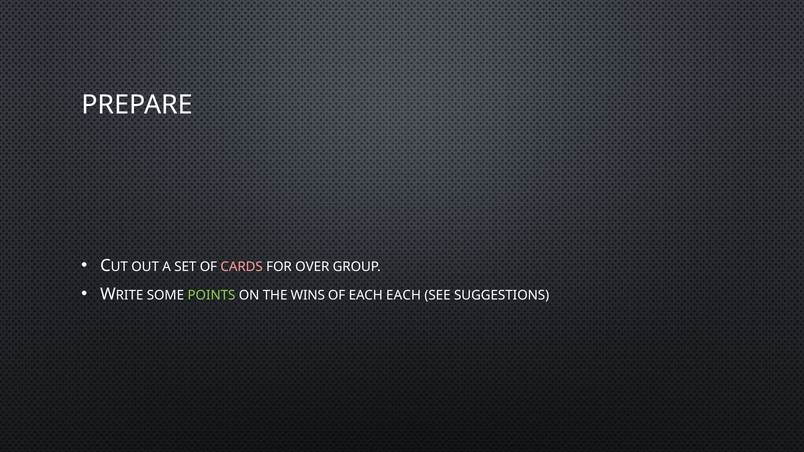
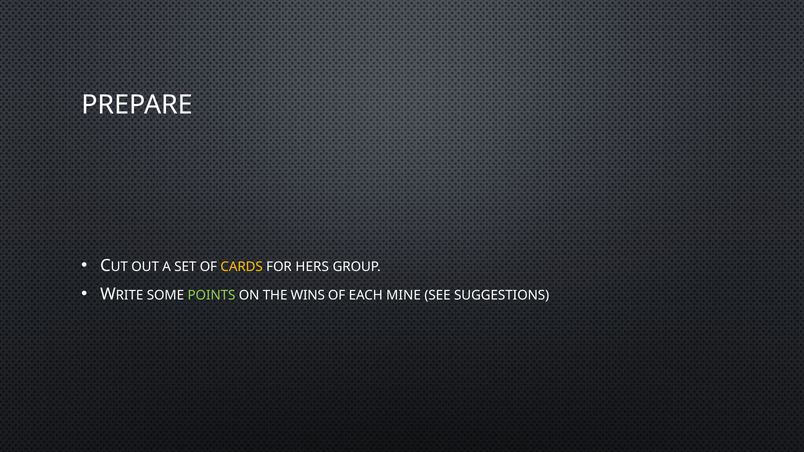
CARDS colour: pink -> yellow
OVER: OVER -> HERS
EACH EACH: EACH -> MINE
